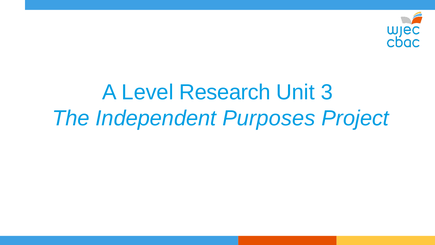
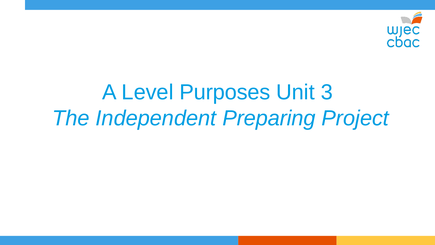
Research: Research -> Purposes
Purposes: Purposes -> Preparing
